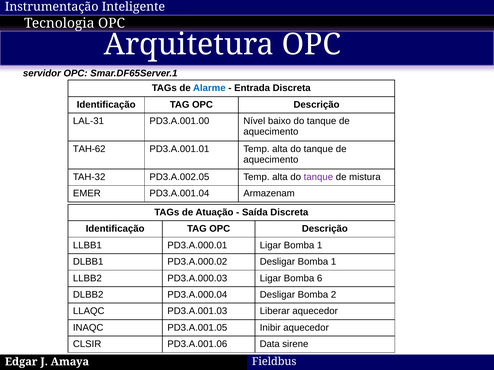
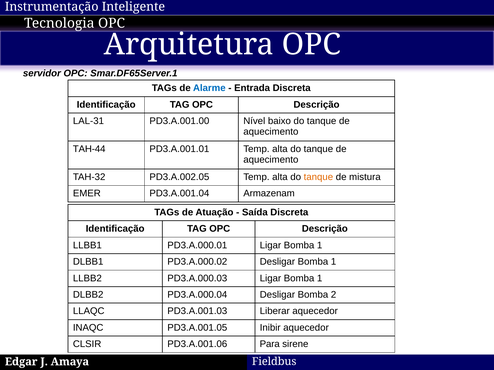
TAH-62: TAH-62 -> TAH-44
tanque at (318, 177) colour: purple -> orange
PD3.A.000.03 Ligar Bomba 6: 6 -> 1
Data: Data -> Para
